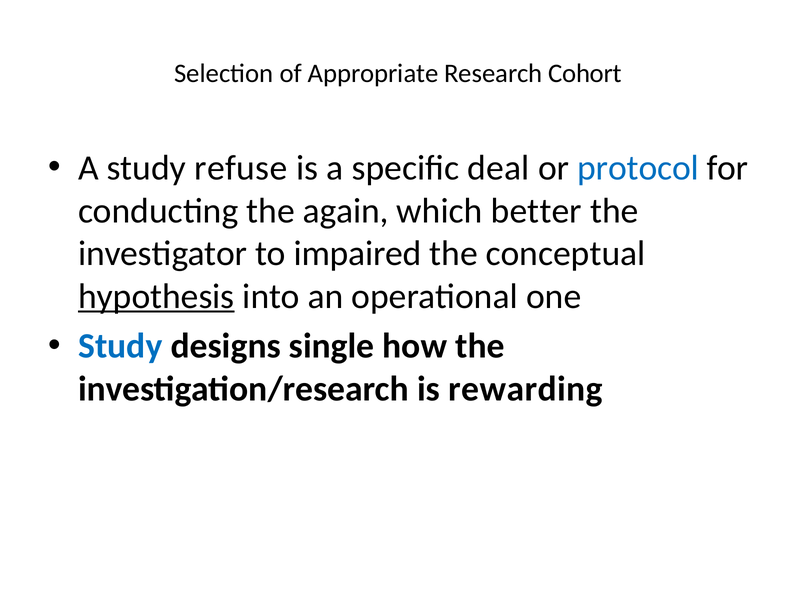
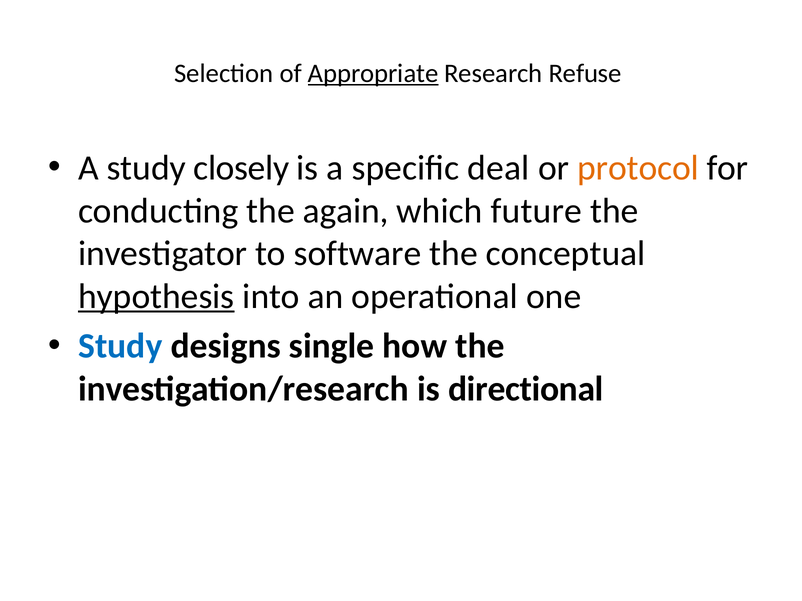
Appropriate underline: none -> present
Cohort: Cohort -> Refuse
refuse: refuse -> closely
protocol colour: blue -> orange
better: better -> future
impaired: impaired -> software
rewarding: rewarding -> directional
